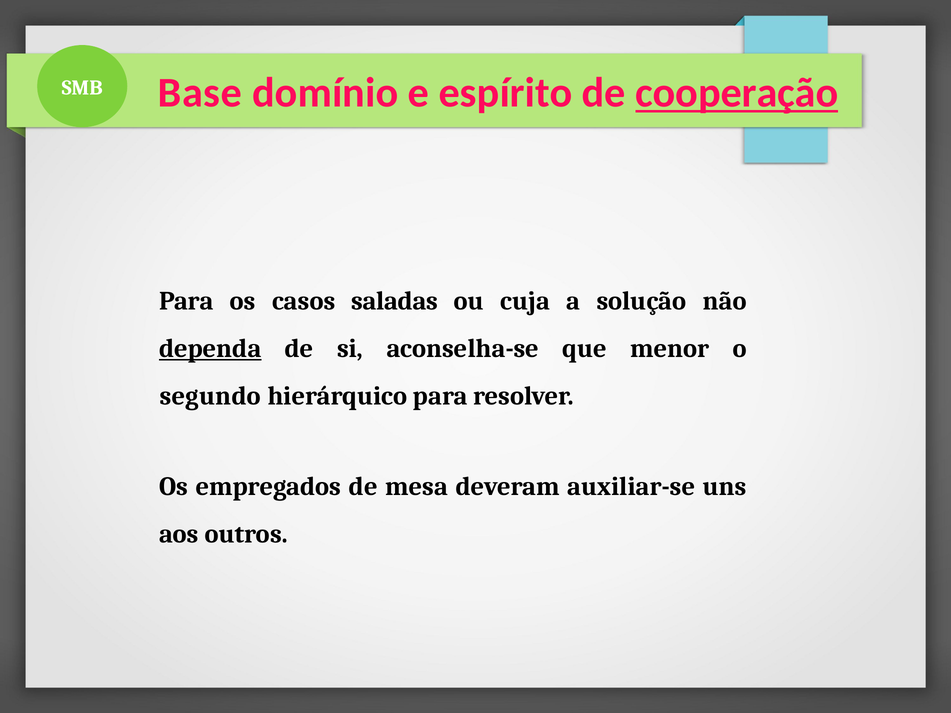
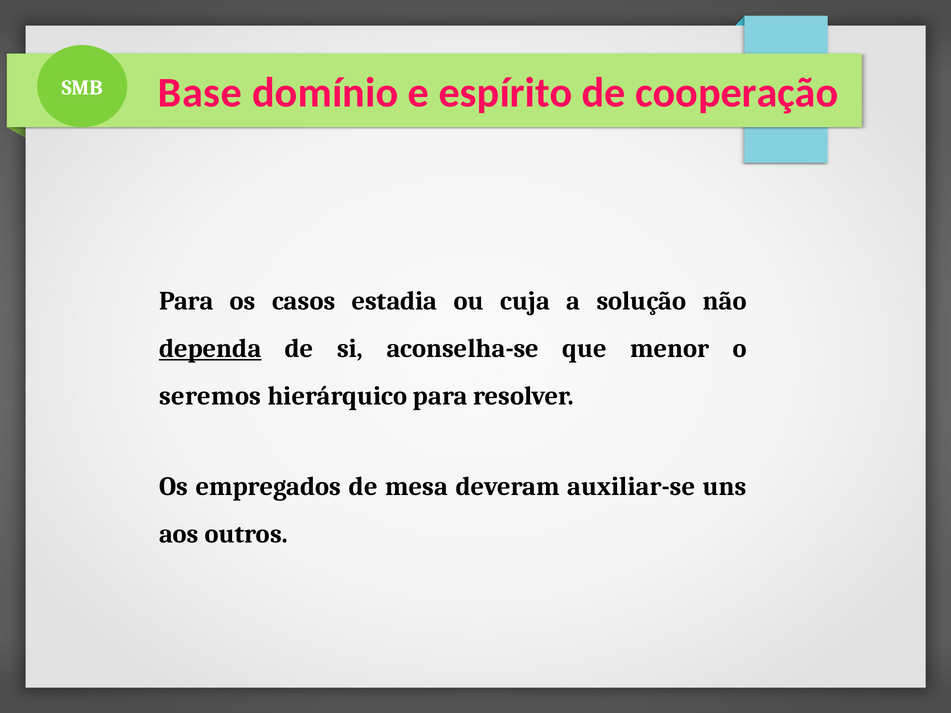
cooperação underline: present -> none
saladas: saladas -> estadia
segundo: segundo -> seremos
